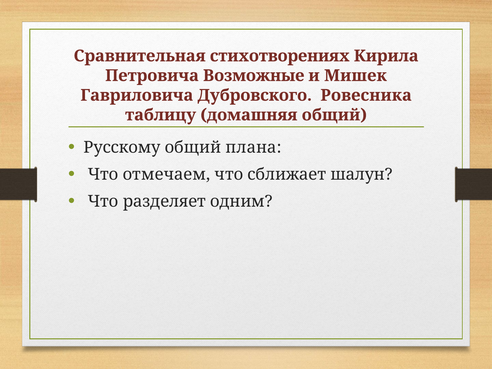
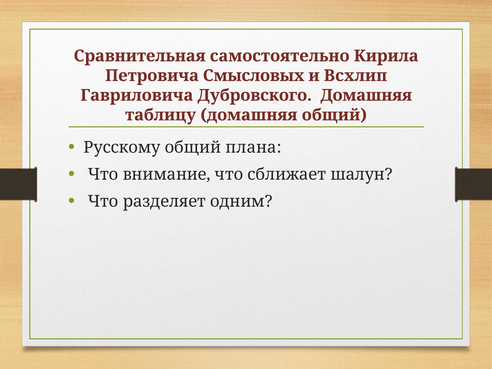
стихотворениях: стихотворениях -> самостоятельно
Возможные: Возможные -> Смысловых
Мишек: Мишек -> Всхлип
Дубровского Ровесника: Ровесника -> Домашняя
отмечаем: отмечаем -> внимание
